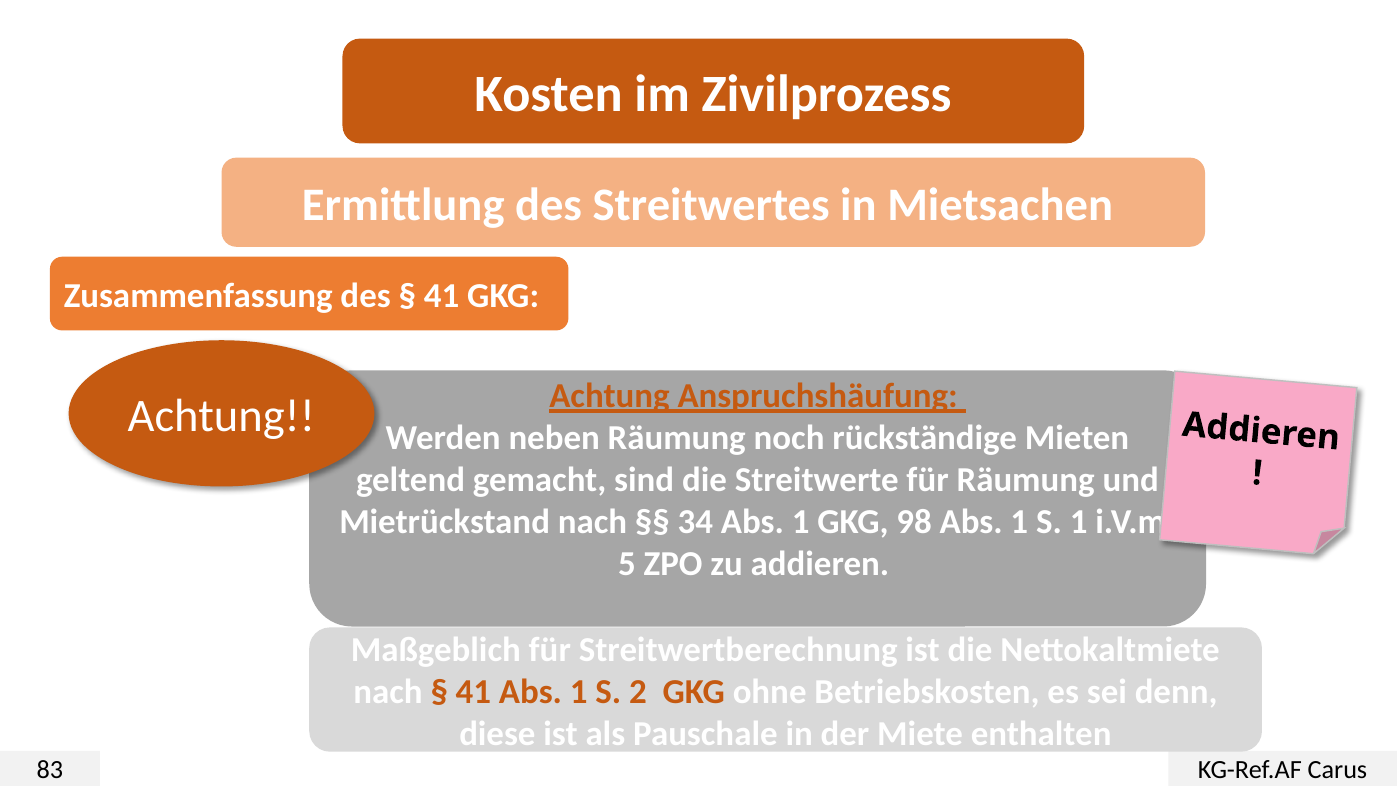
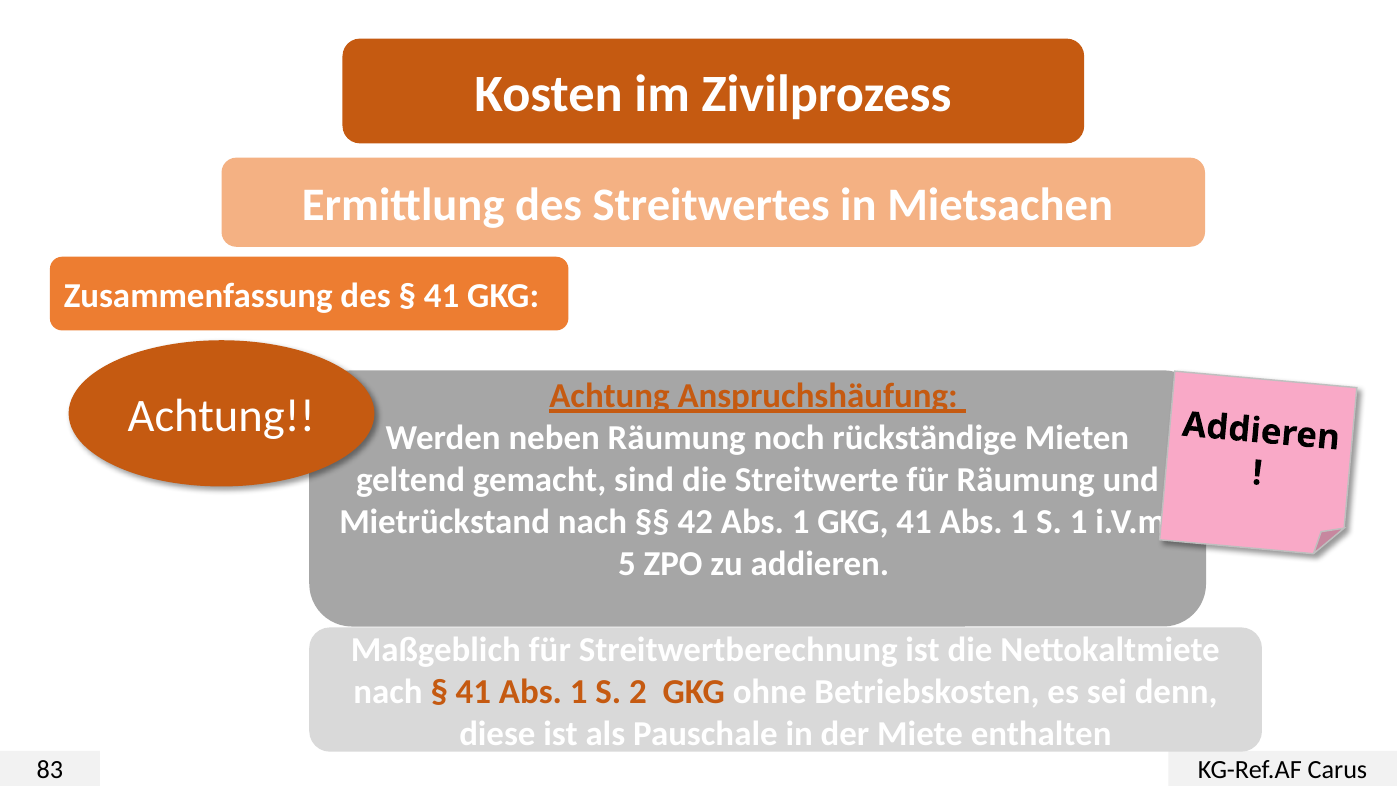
34: 34 -> 42
GKG 98: 98 -> 41
